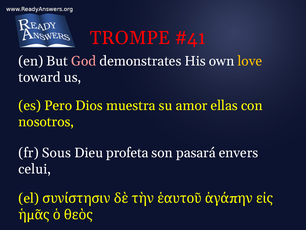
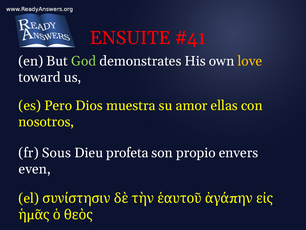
TROMPE: TROMPE -> ENSUITE
God colour: pink -> light green
pasará: pasará -> propio
celui: celui -> even
